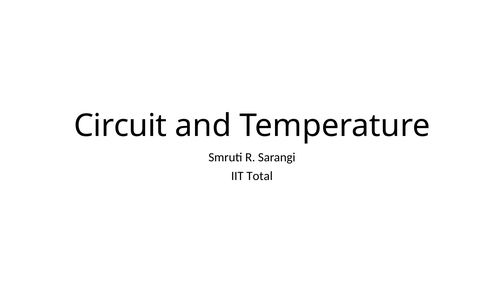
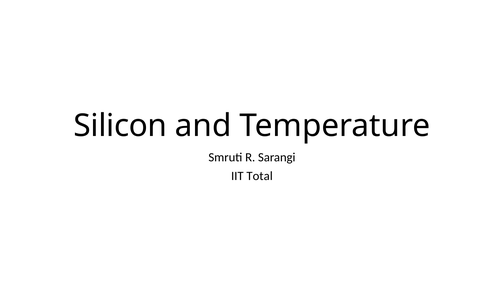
Circuit: Circuit -> Silicon
